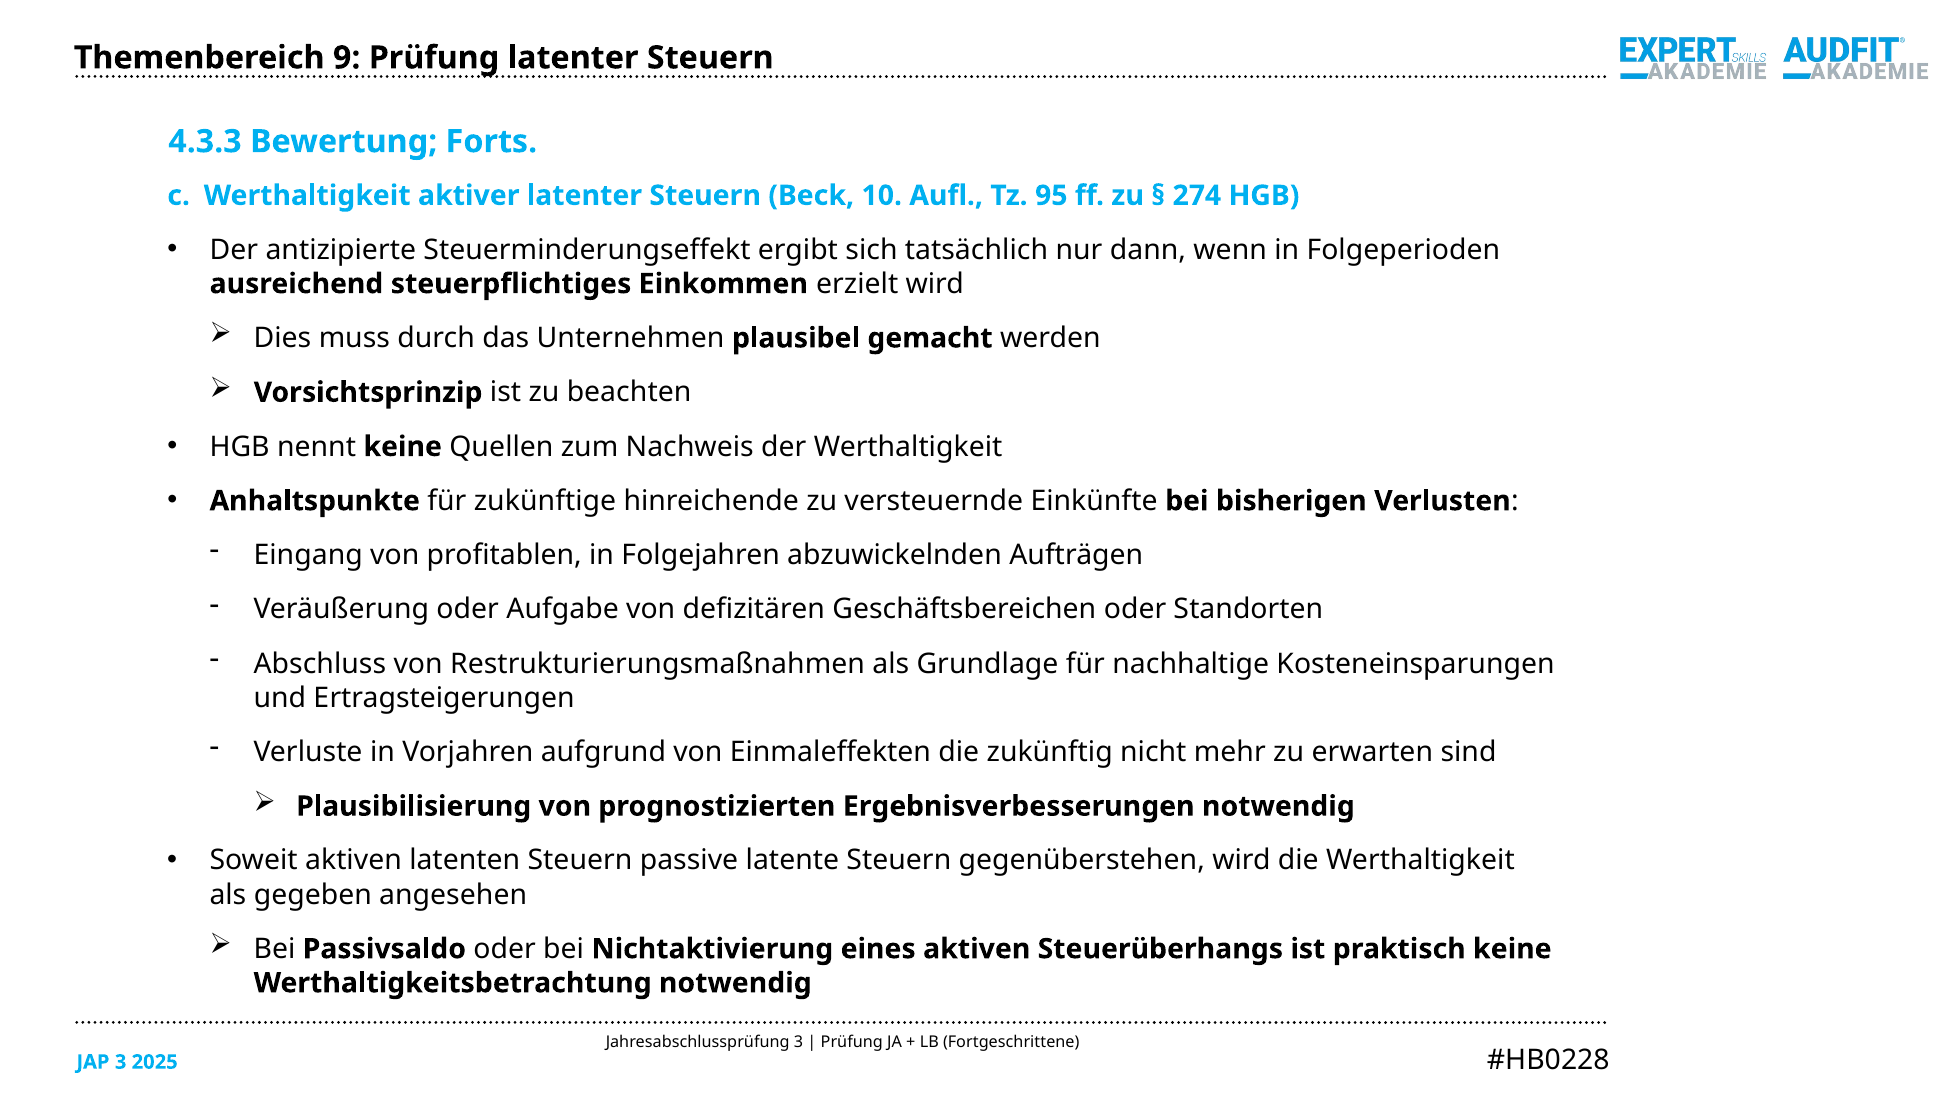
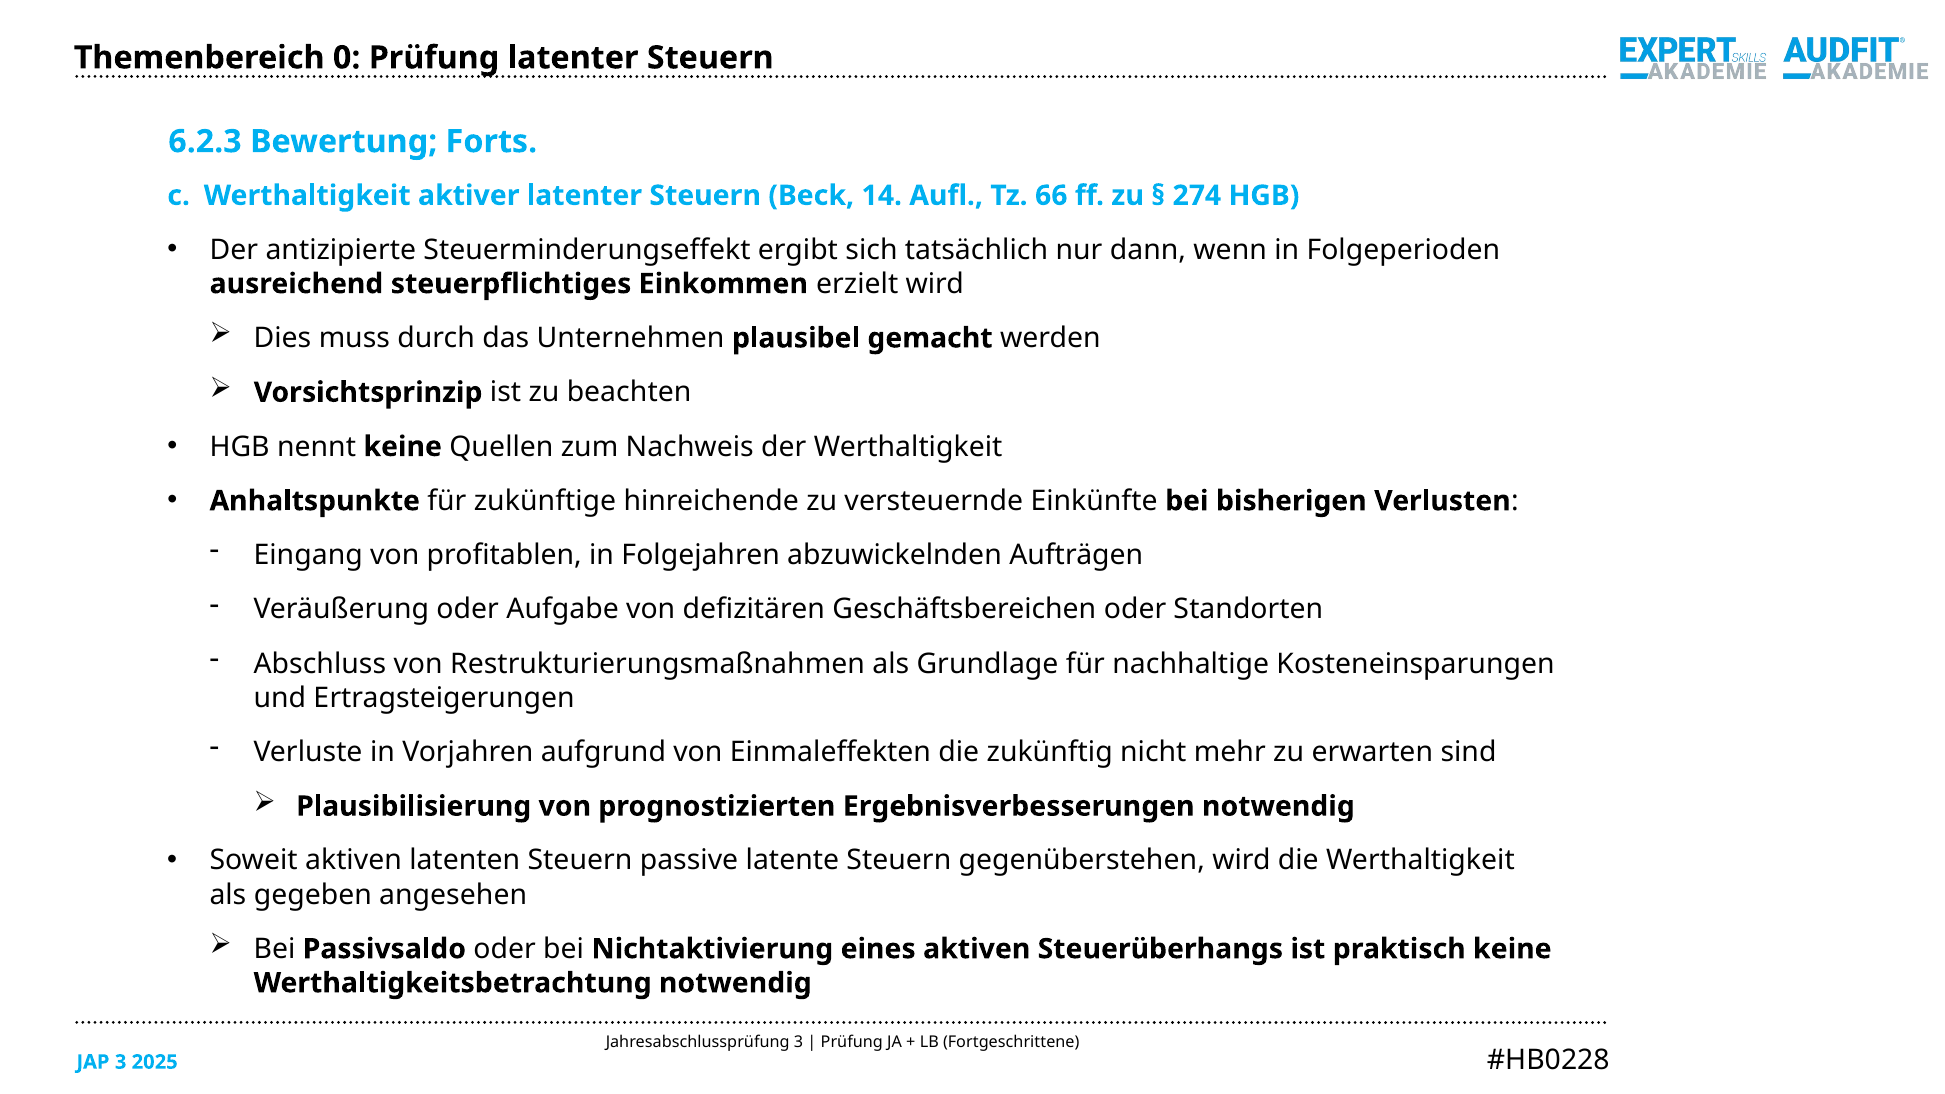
9: 9 -> 0
4.3.3: 4.3.3 -> 6.2.3
10: 10 -> 14
95: 95 -> 66
